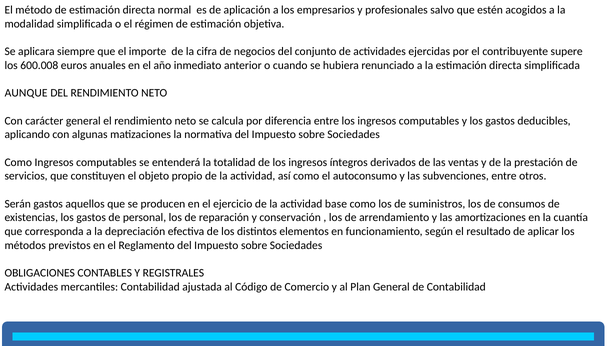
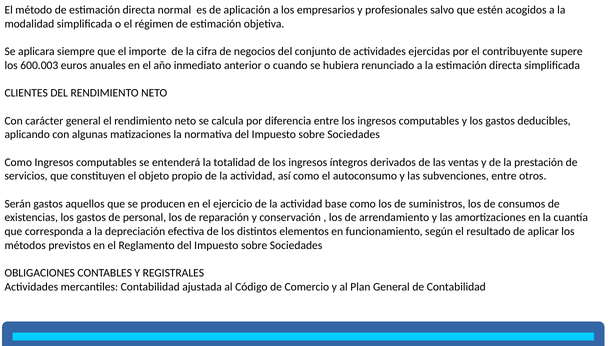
600.008: 600.008 -> 600.003
AUNQUE: AUNQUE -> CLIENTES
